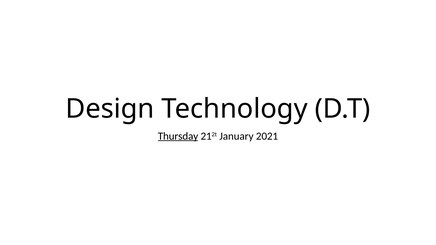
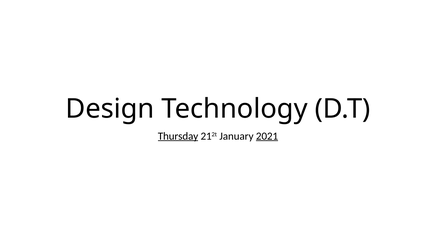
2021 underline: none -> present
